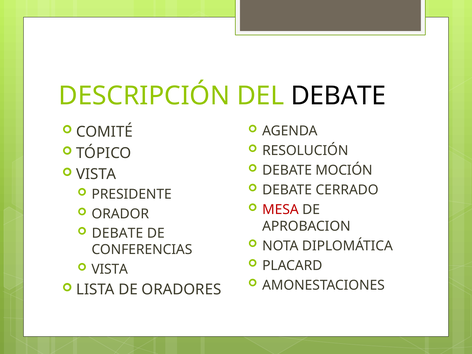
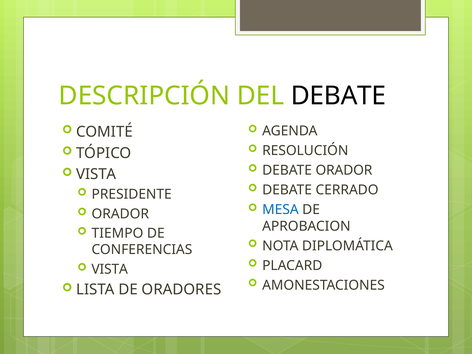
DEBATE MOCIÓN: MOCIÓN -> ORADOR
MESA colour: red -> blue
DEBATE at (117, 233): DEBATE -> TIEMPO
